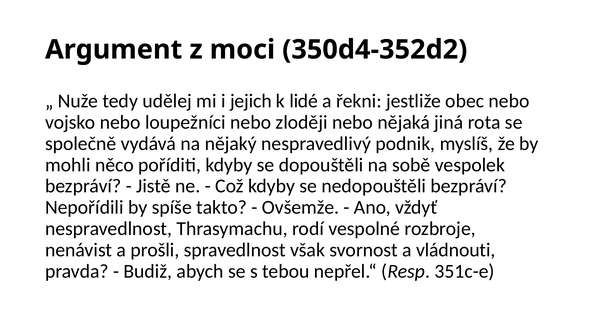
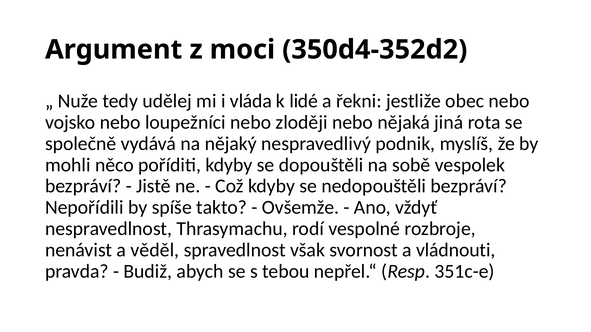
jejich: jejich -> vláda
prošli: prošli -> věděl
